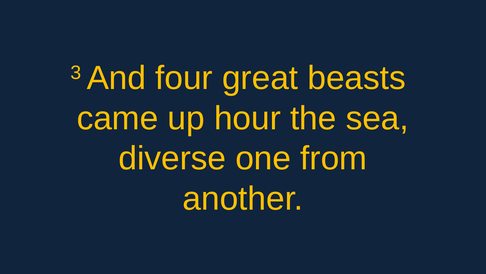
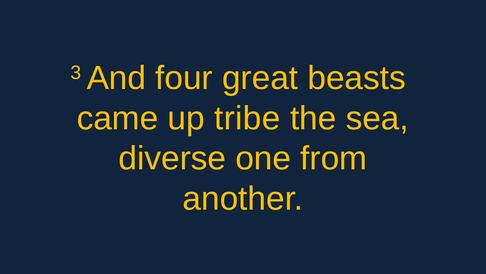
hour: hour -> tribe
